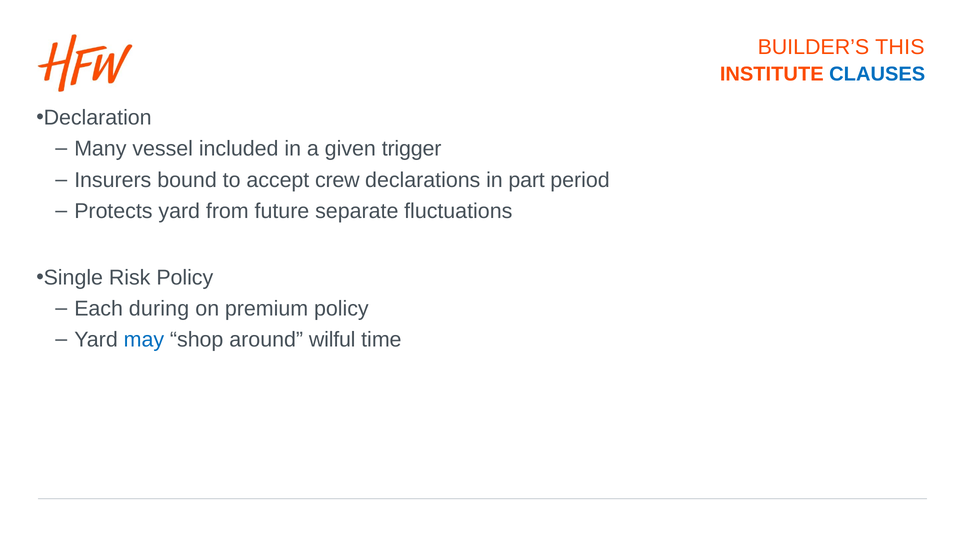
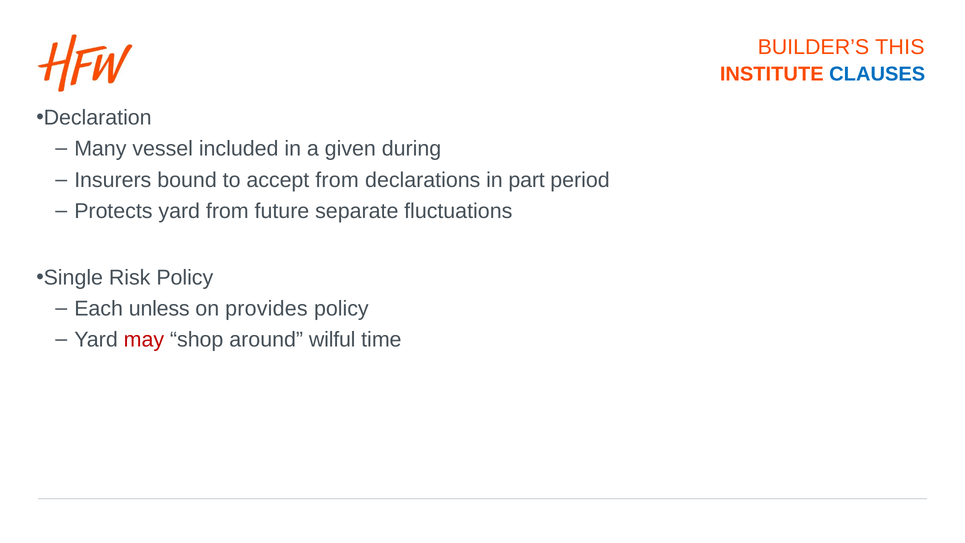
trigger: trigger -> during
accept crew: crew -> from
during: during -> unless
premium: premium -> provides
may colour: blue -> red
